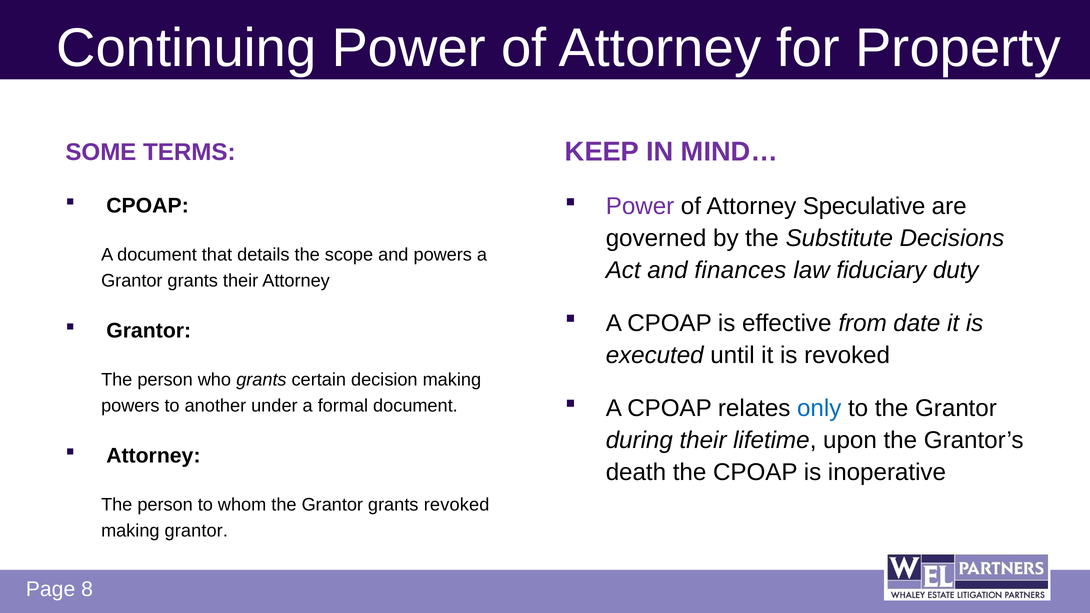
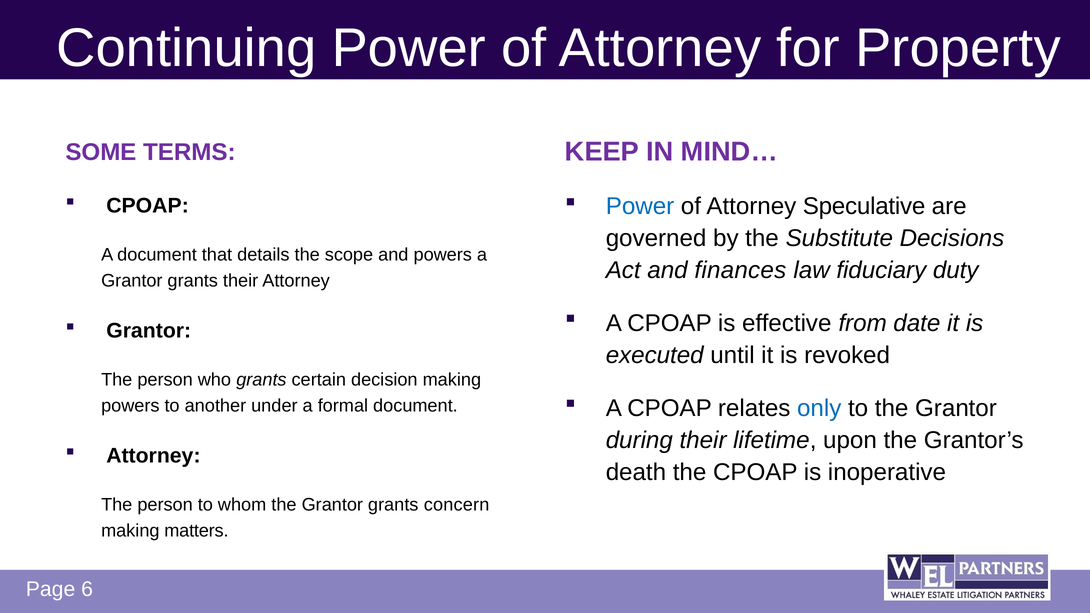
Power at (640, 207) colour: purple -> blue
grants revoked: revoked -> concern
making grantor: grantor -> matters
8: 8 -> 6
